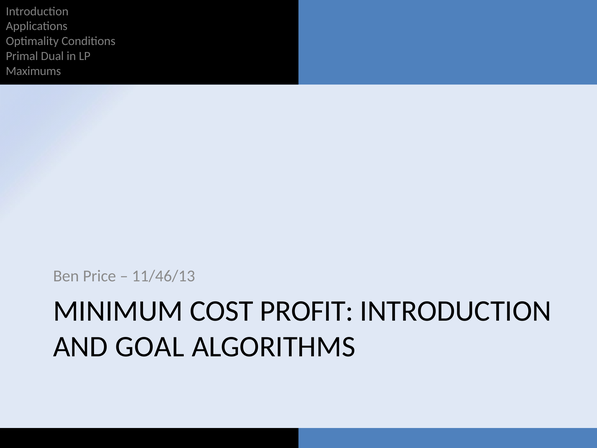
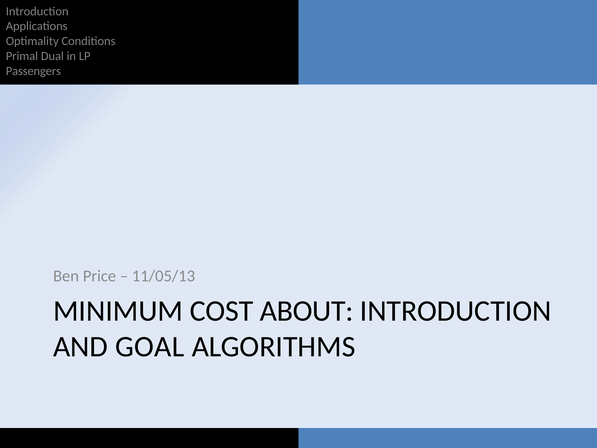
Maximums: Maximums -> Passengers
11/46/13: 11/46/13 -> 11/05/13
PROFIT: PROFIT -> ABOUT
